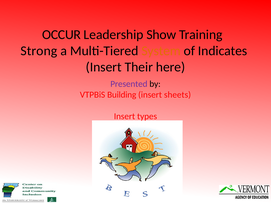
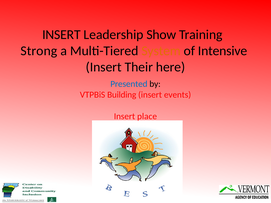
OCCUR at (61, 35): OCCUR -> INSERT
Indicates: Indicates -> Intensive
Presented colour: purple -> blue
sheets: sheets -> events
types: types -> place
